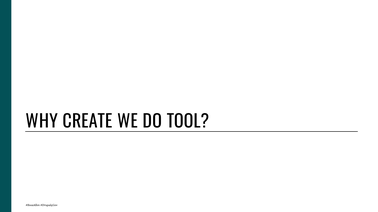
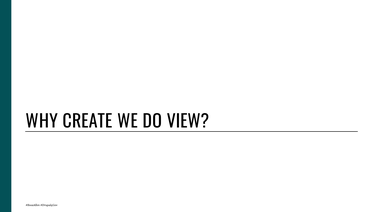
TOOL: TOOL -> VIEW
